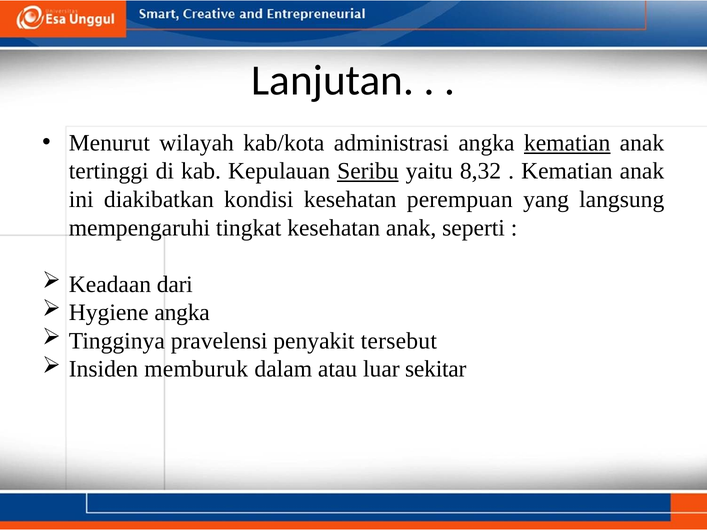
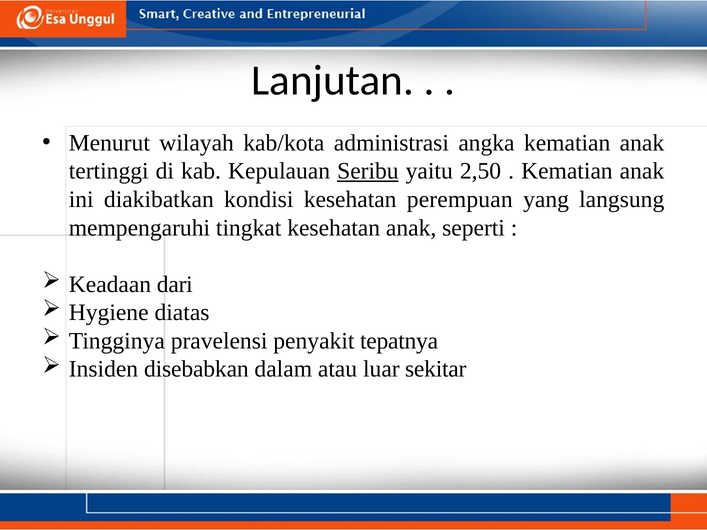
kematian at (567, 143) underline: present -> none
8,32: 8,32 -> 2,50
Hygiene angka: angka -> diatas
tersebut: tersebut -> tepatnya
memburuk: memburuk -> disebabkan
